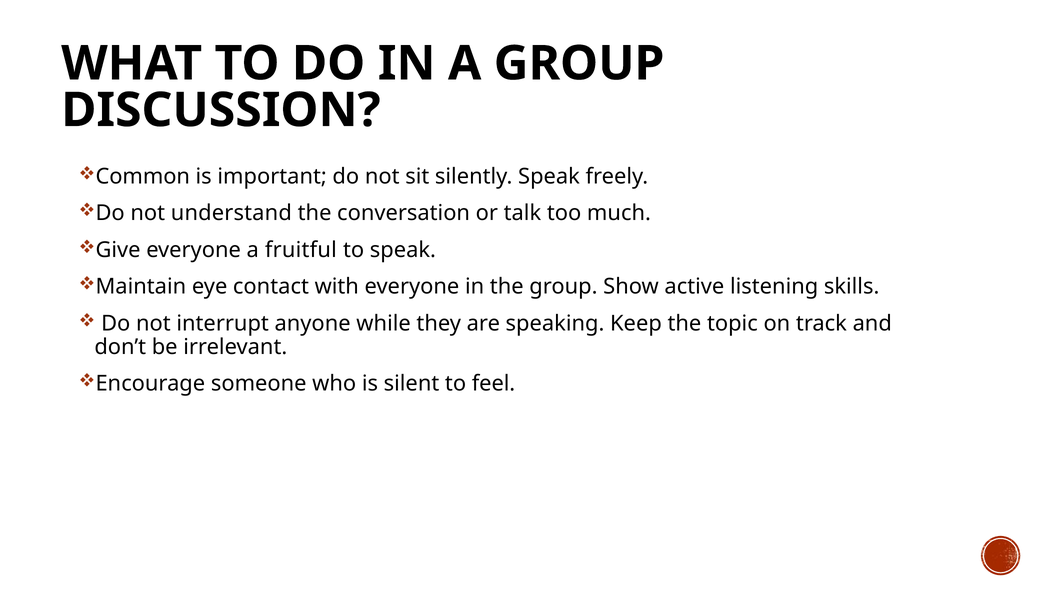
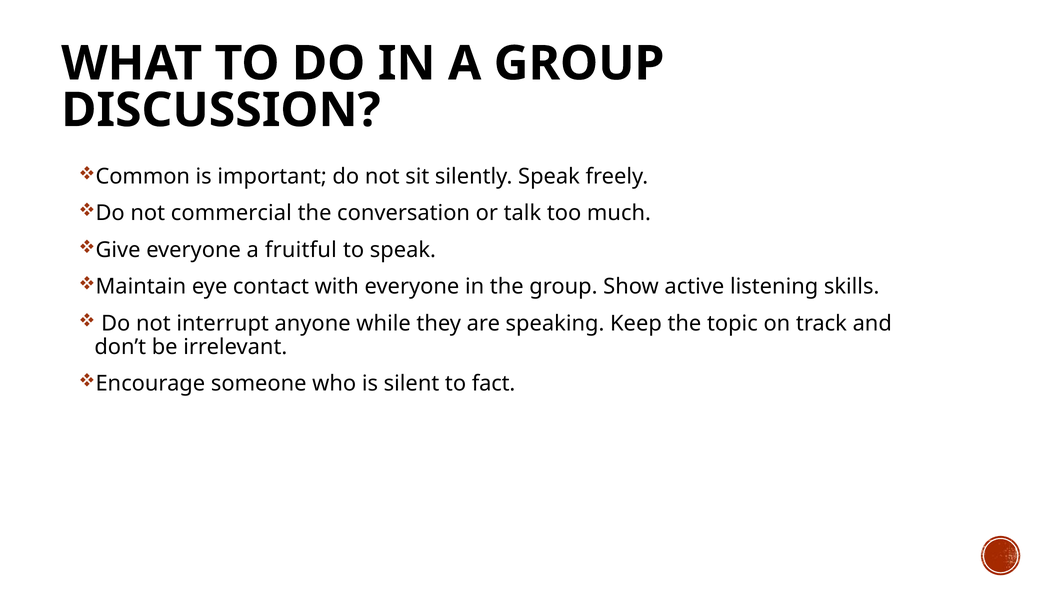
understand: understand -> commercial
feel: feel -> fact
